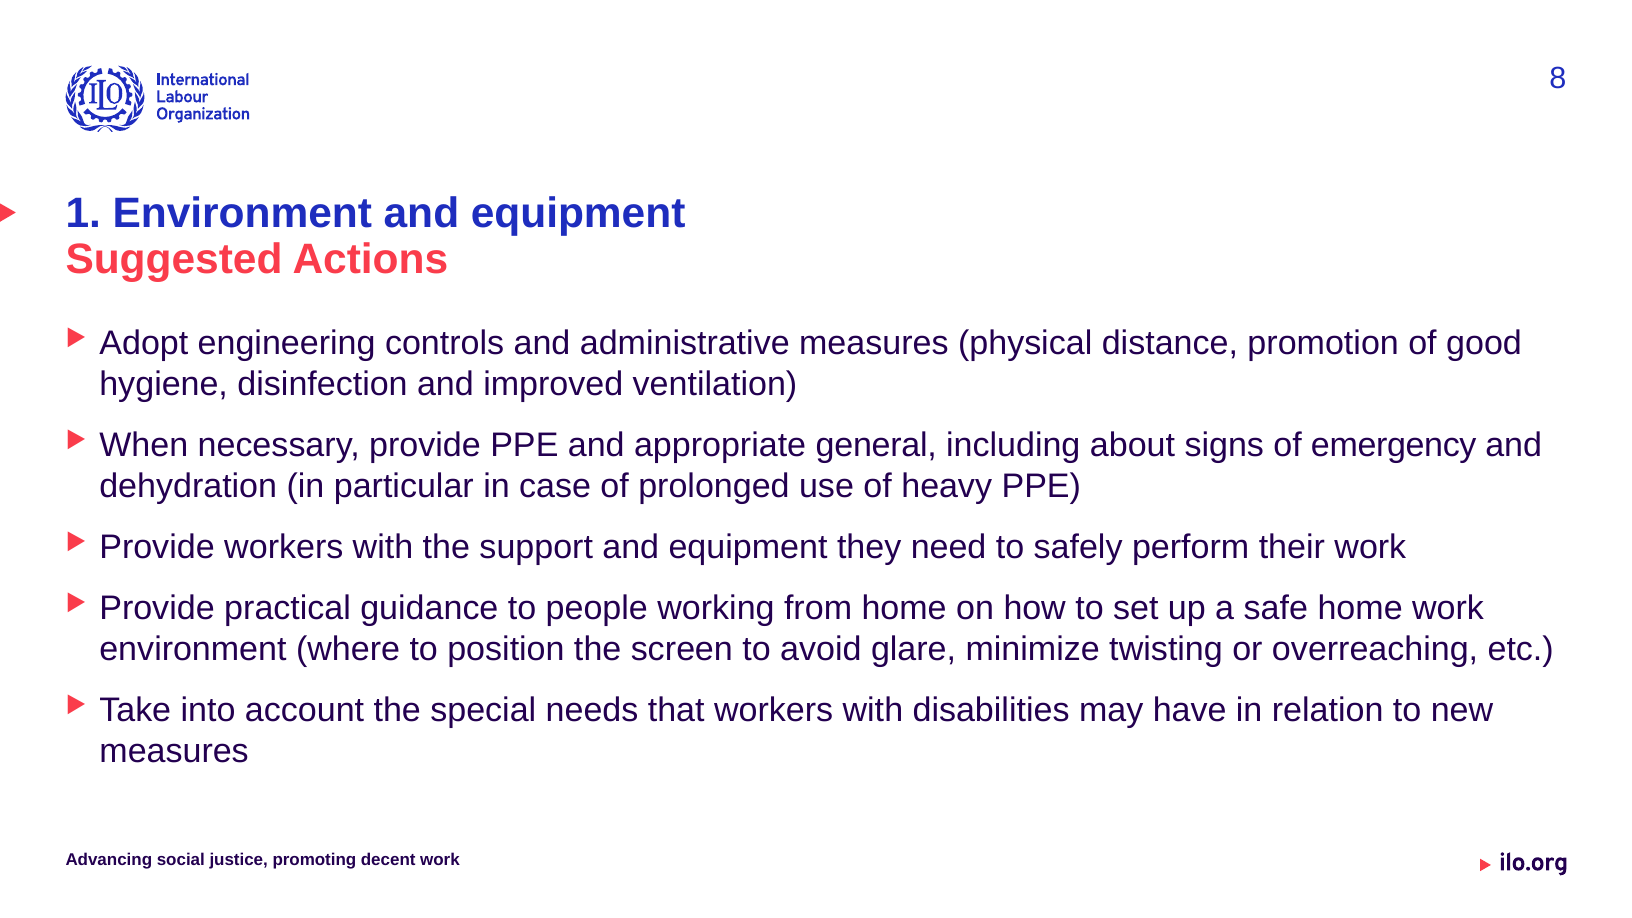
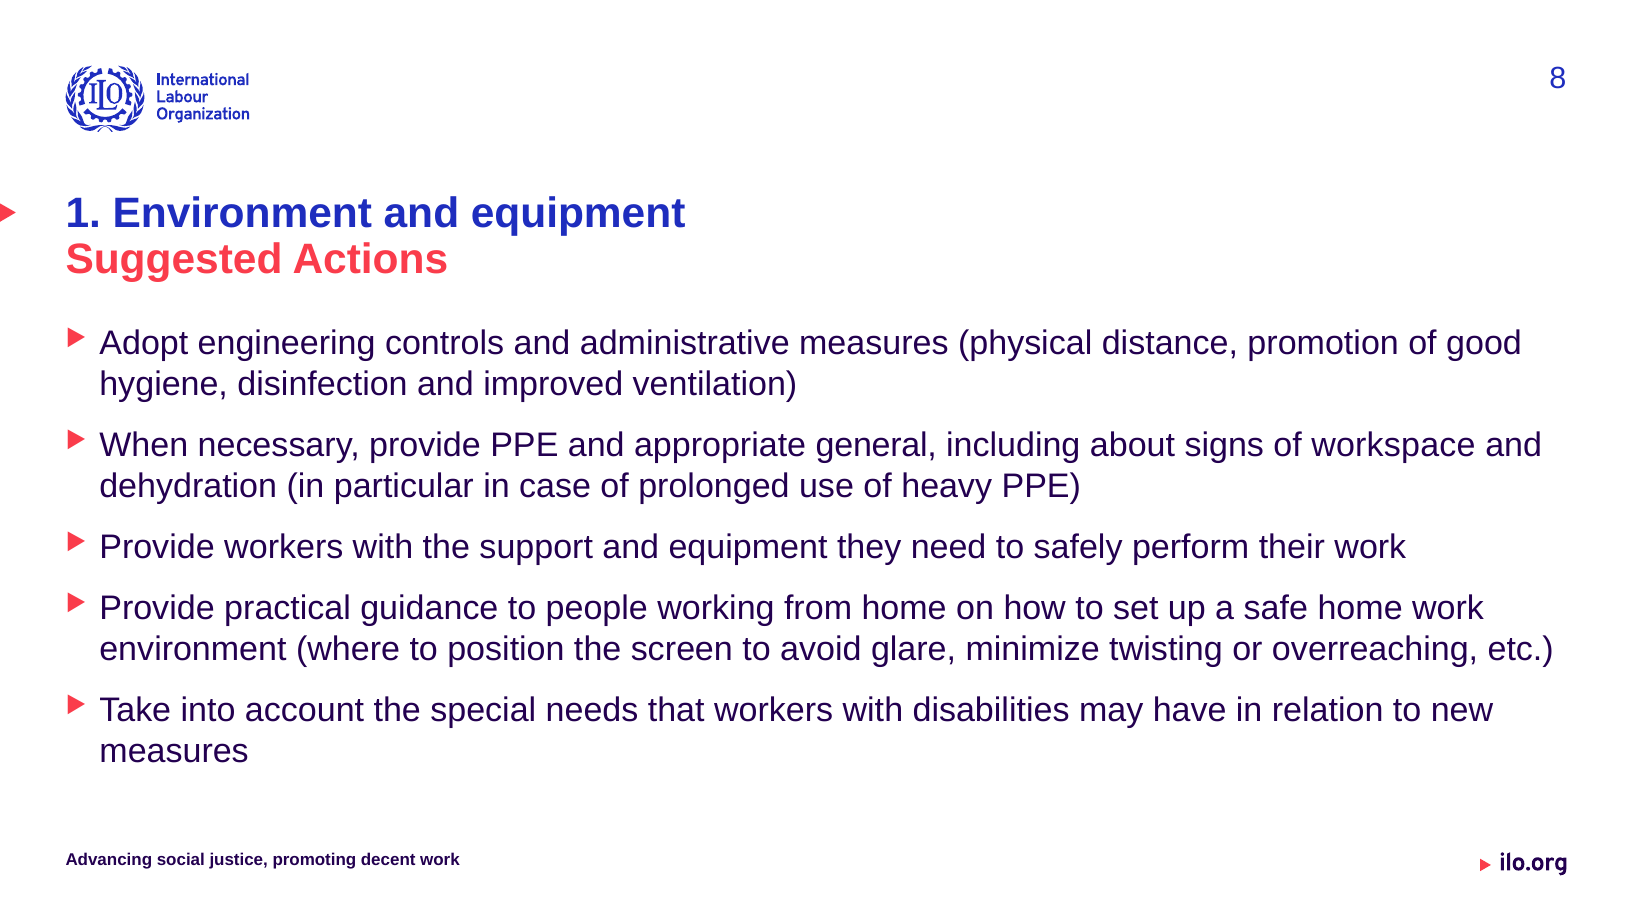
emergency: emergency -> workspace
